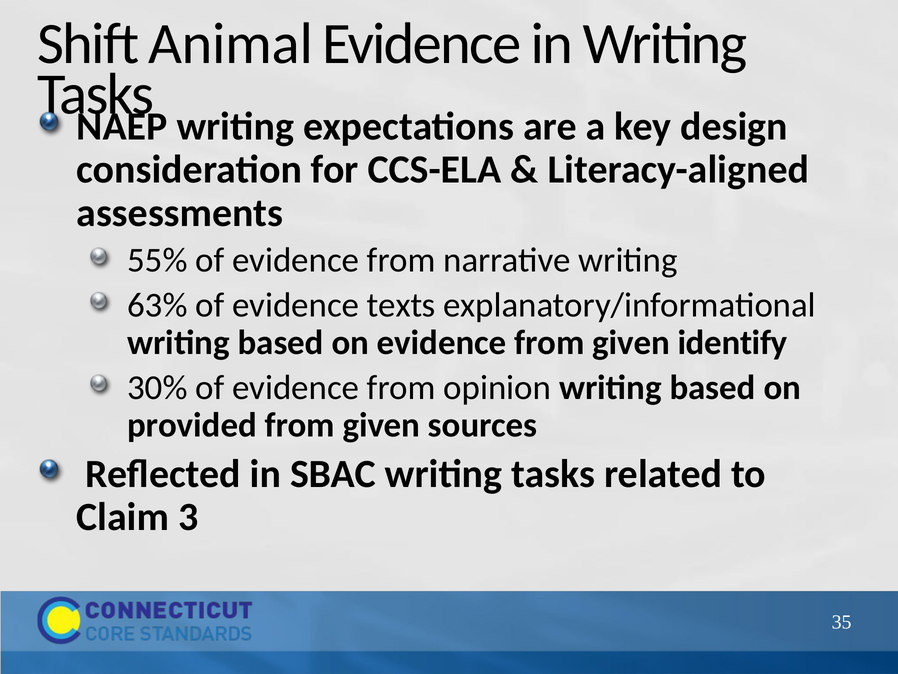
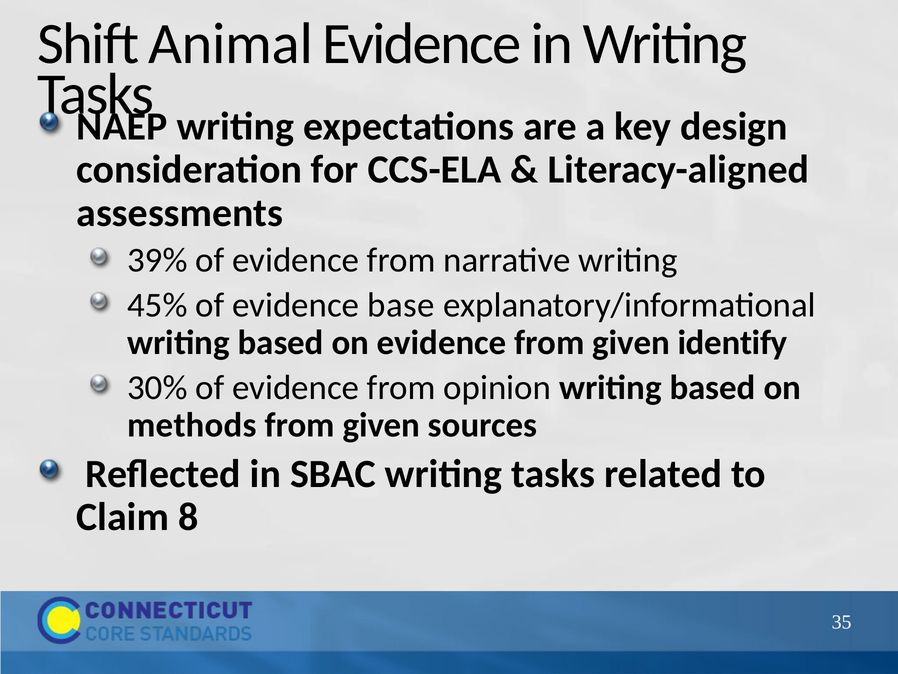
55%: 55% -> 39%
63%: 63% -> 45%
texts: texts -> base
provided: provided -> methods
3: 3 -> 8
